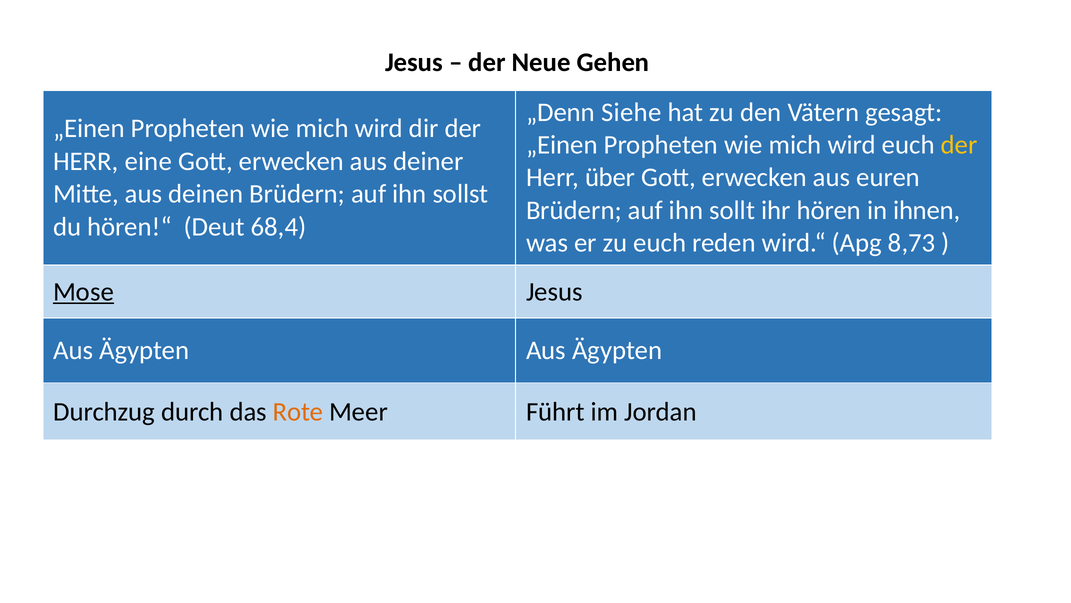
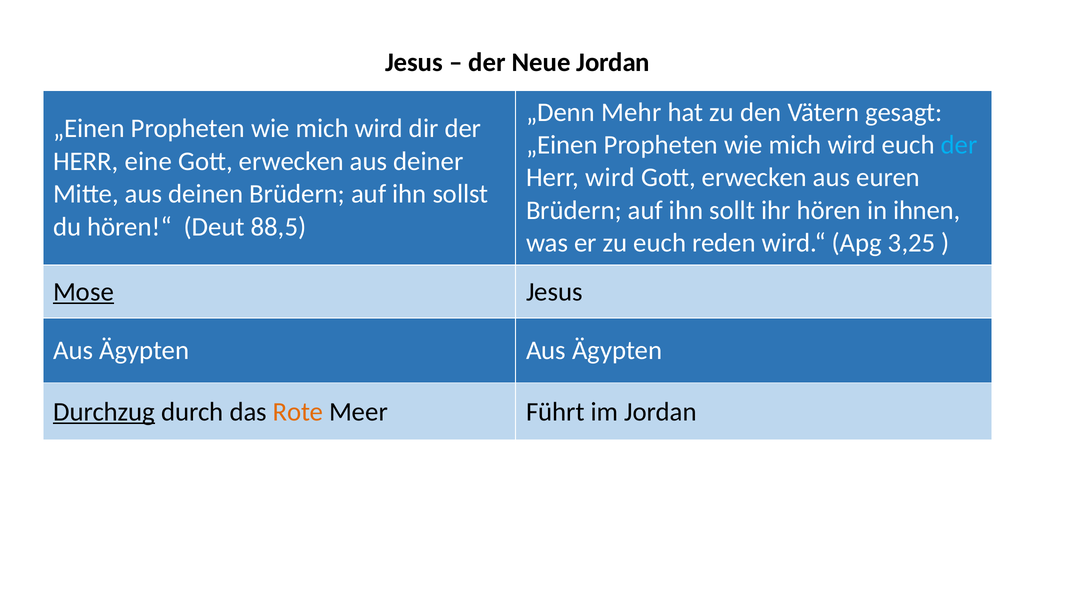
Neue Gehen: Gehen -> Jordan
Siehe: Siehe -> Mehr
der at (959, 145) colour: yellow -> light blue
Herr über: über -> wird
68,4: 68,4 -> 88,5
8,73: 8,73 -> 3,25
Durchzug underline: none -> present
